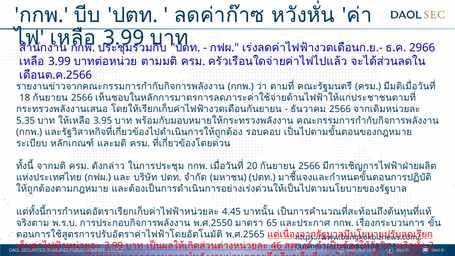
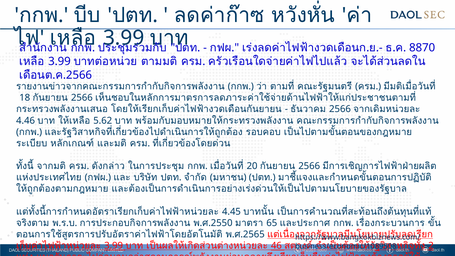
2966: 2966 -> 8870
5.35: 5.35 -> 4.46
3.95: 3.95 -> 5.62
